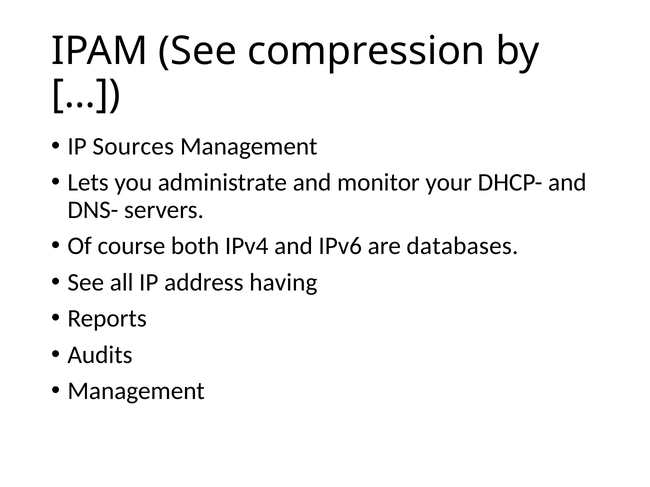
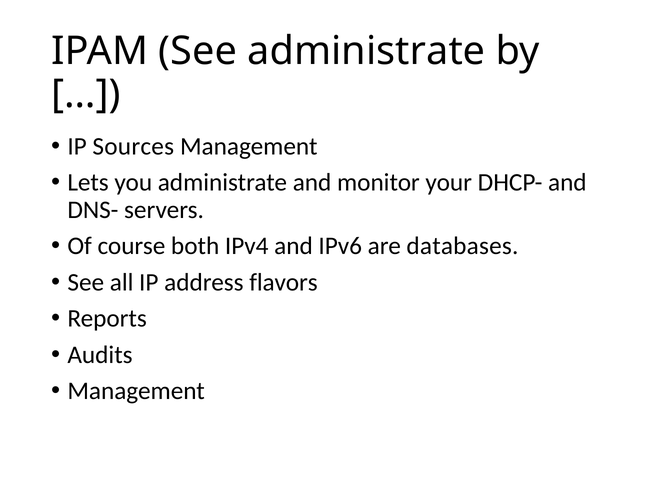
See compression: compression -> administrate
having: having -> flavors
